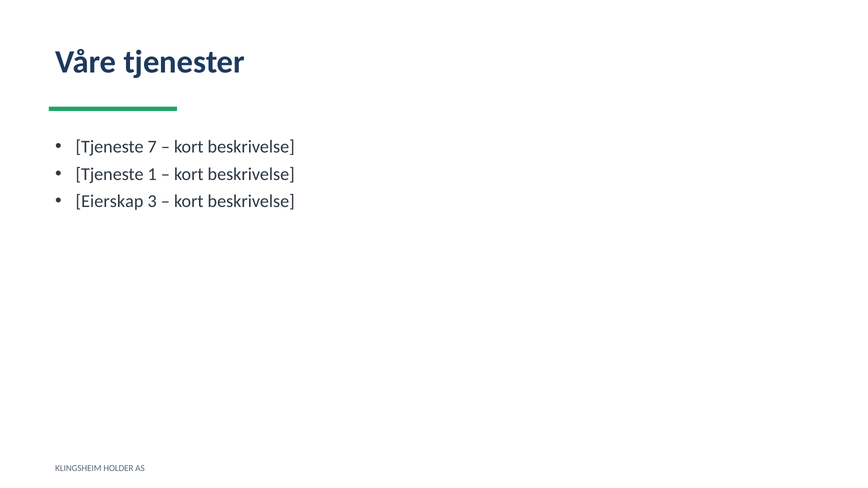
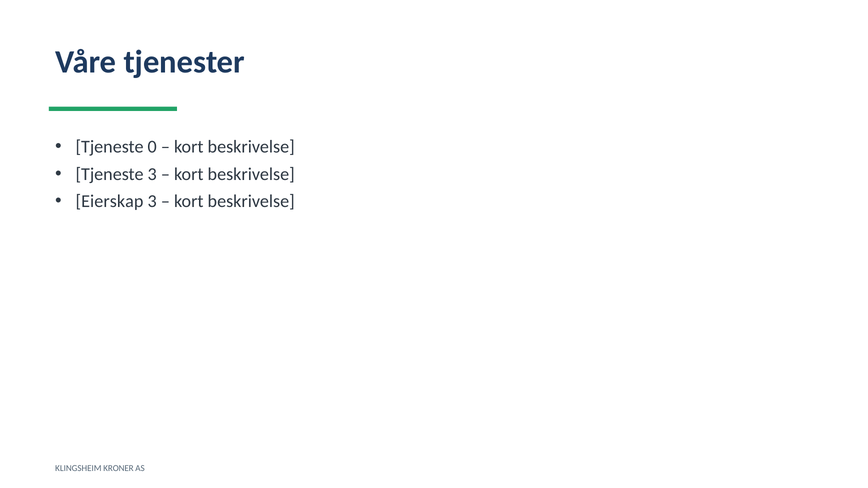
7: 7 -> 0
Tjeneste 1: 1 -> 3
HOLDER: HOLDER -> KRONER
